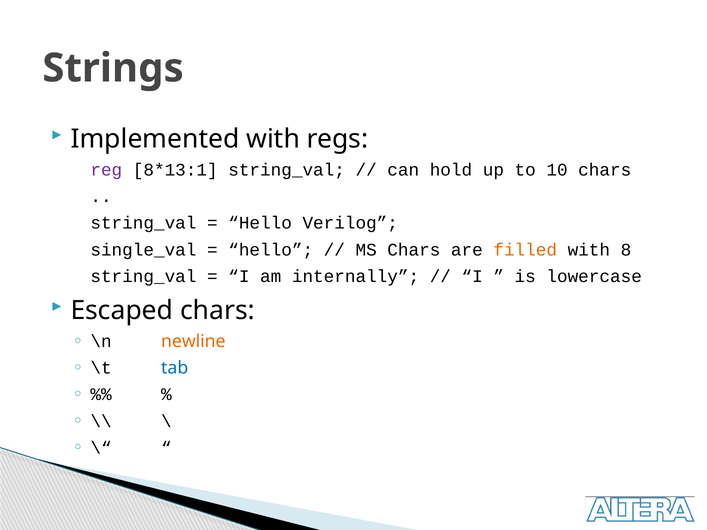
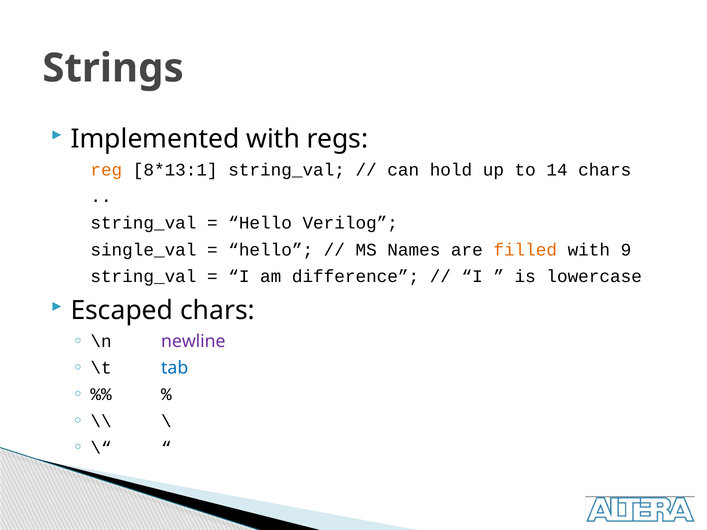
reg colour: purple -> orange
10: 10 -> 14
MS Chars: Chars -> Names
8: 8 -> 9
internally: internally -> difference
newline colour: orange -> purple
